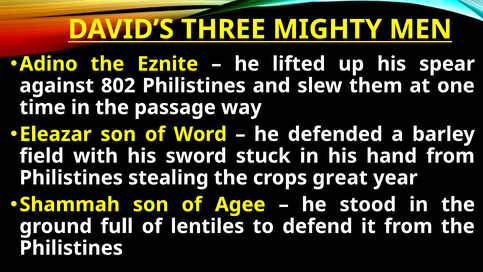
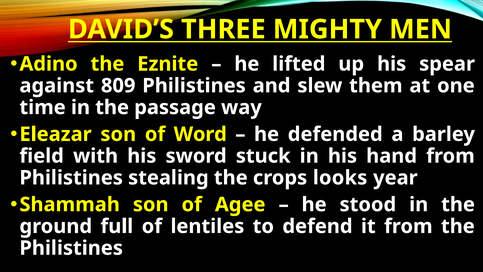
802: 802 -> 809
great: great -> looks
